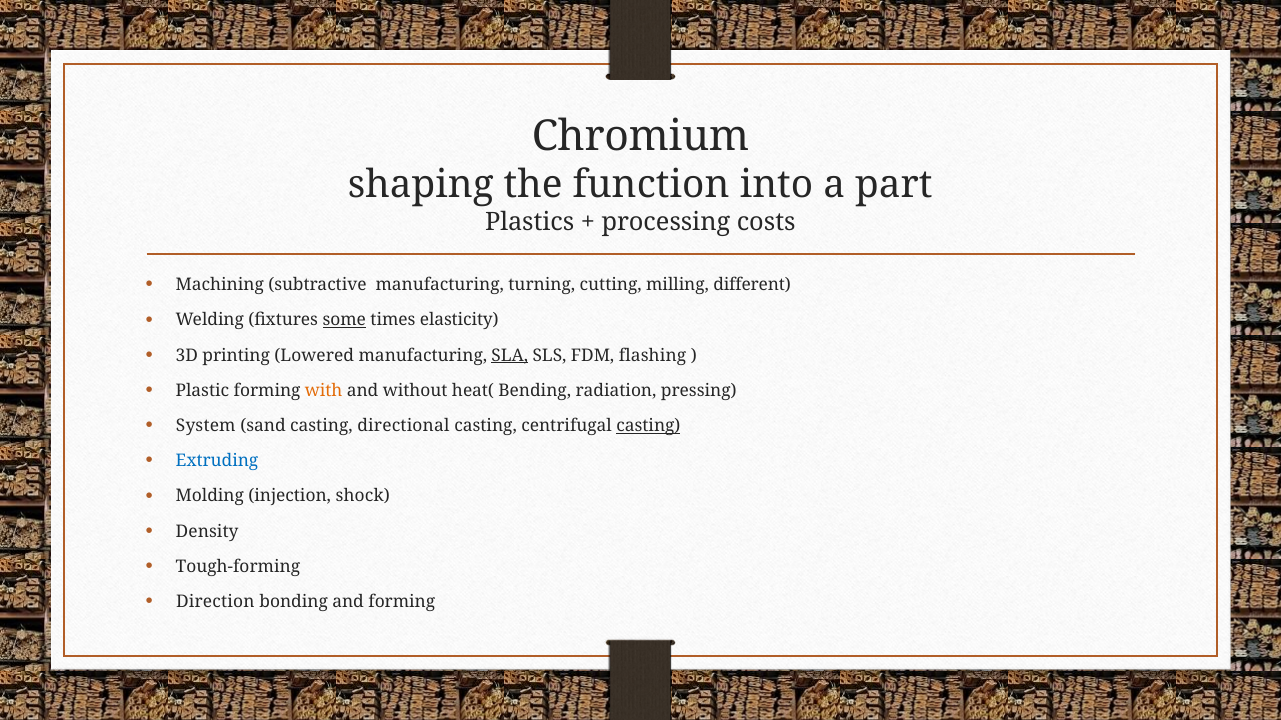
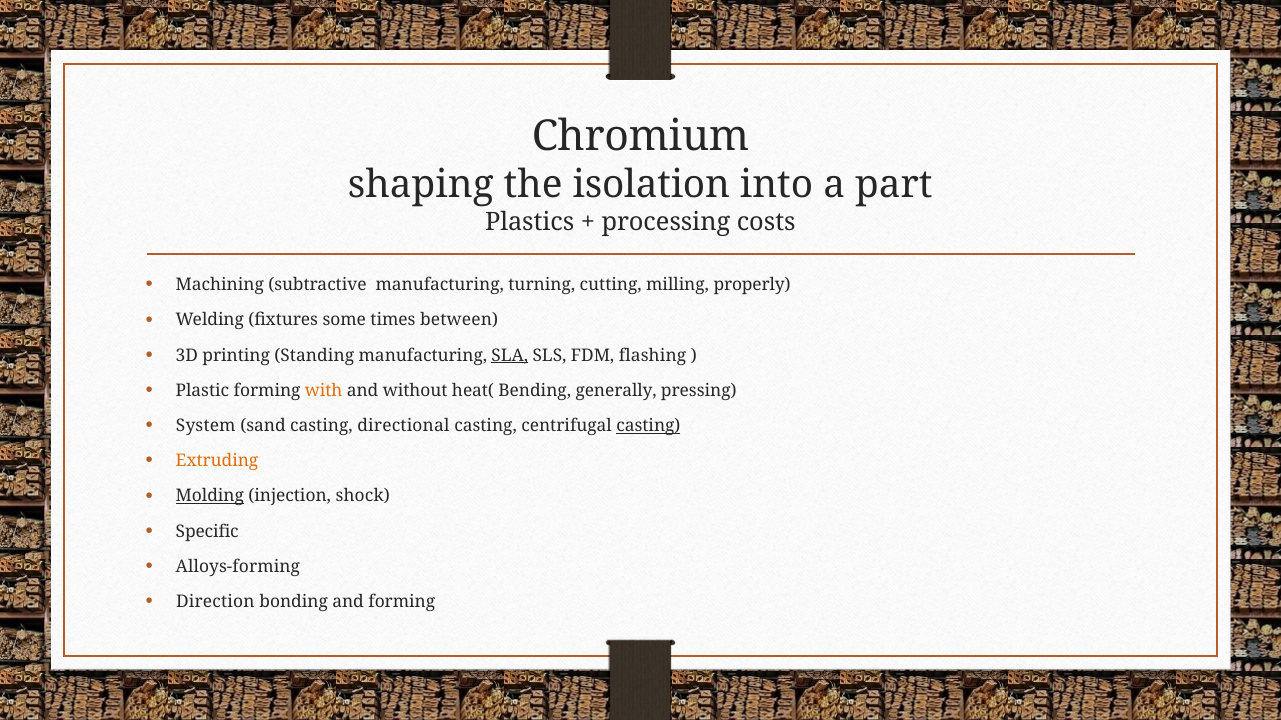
function: function -> isolation
different: different -> properly
some underline: present -> none
elasticity: elasticity -> between
Lowered: Lowered -> Standing
radiation: radiation -> generally
Extruding colour: blue -> orange
Molding underline: none -> present
Density: Density -> Specific
Tough-forming: Tough-forming -> Alloys-forming
